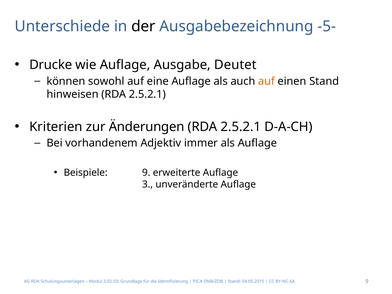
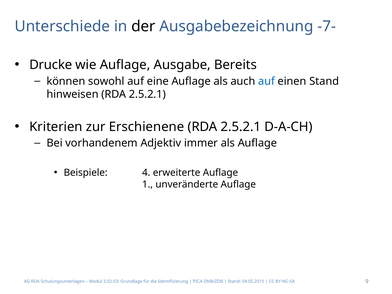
-5-: -5- -> -7-
Deutet: Deutet -> Bereits
auf at (267, 81) colour: orange -> blue
Änderungen: Änderungen -> Erschienene
Beispiele 9: 9 -> 4
3: 3 -> 1
